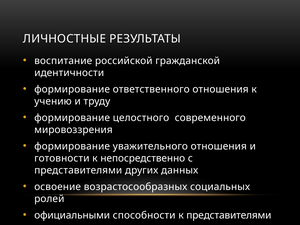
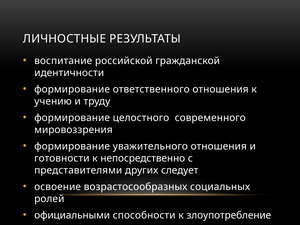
данных: данных -> следует
к представителями: представителями -> злоупотребление
